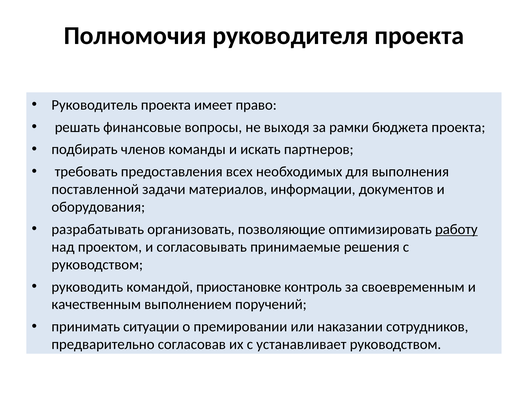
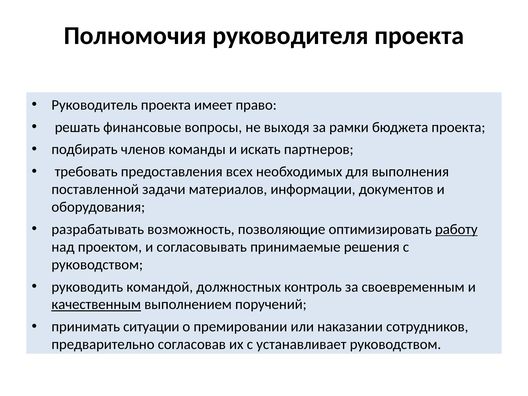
организовать: организовать -> возможность
приостановке: приостановке -> должностных
качественным underline: none -> present
